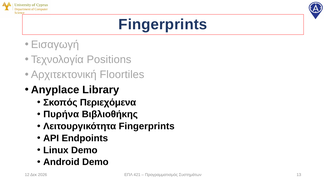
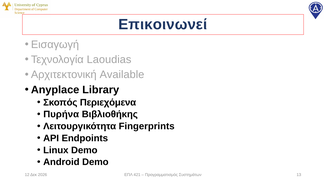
Fingerprints at (163, 24): Fingerprints -> Επικοινωνεί
Positions: Positions -> Laoudias
Floortiles: Floortiles -> Available
